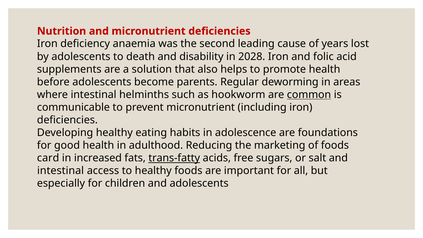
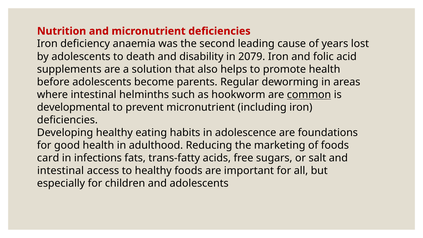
2028: 2028 -> 2079
communicable: communicable -> developmental
increased: increased -> infections
trans-fatty underline: present -> none
